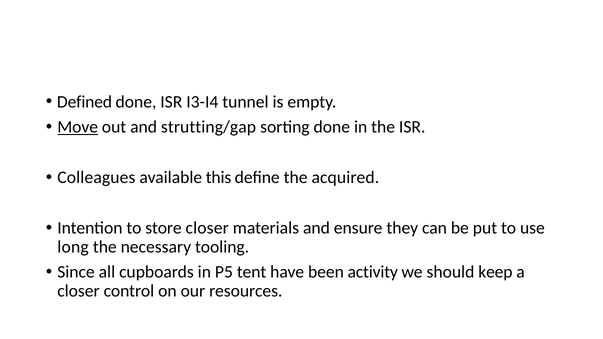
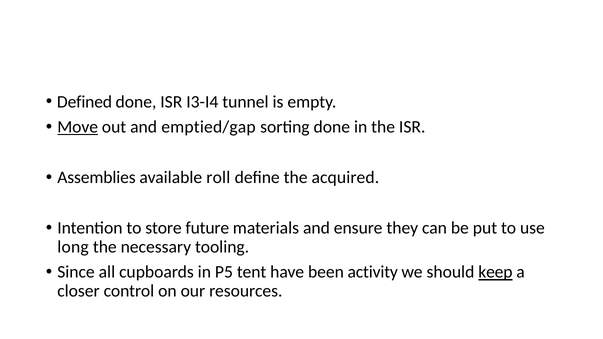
strutting/gap: strutting/gap -> emptied/gap
Colleagues: Colleagues -> Assemblies
this: this -> roll
store closer: closer -> future
keep underline: none -> present
